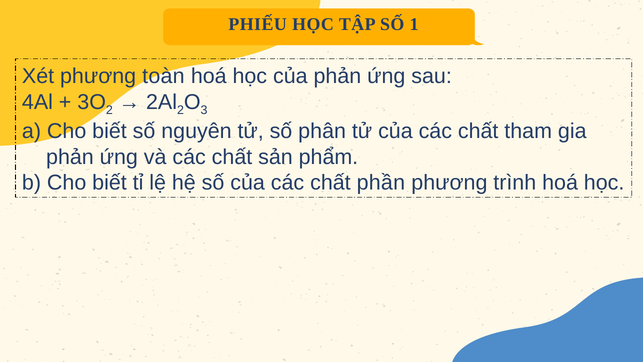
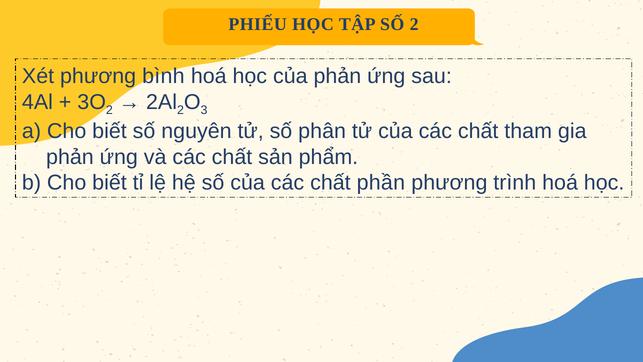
SỐ 1: 1 -> 2
toàn: toàn -> bình
